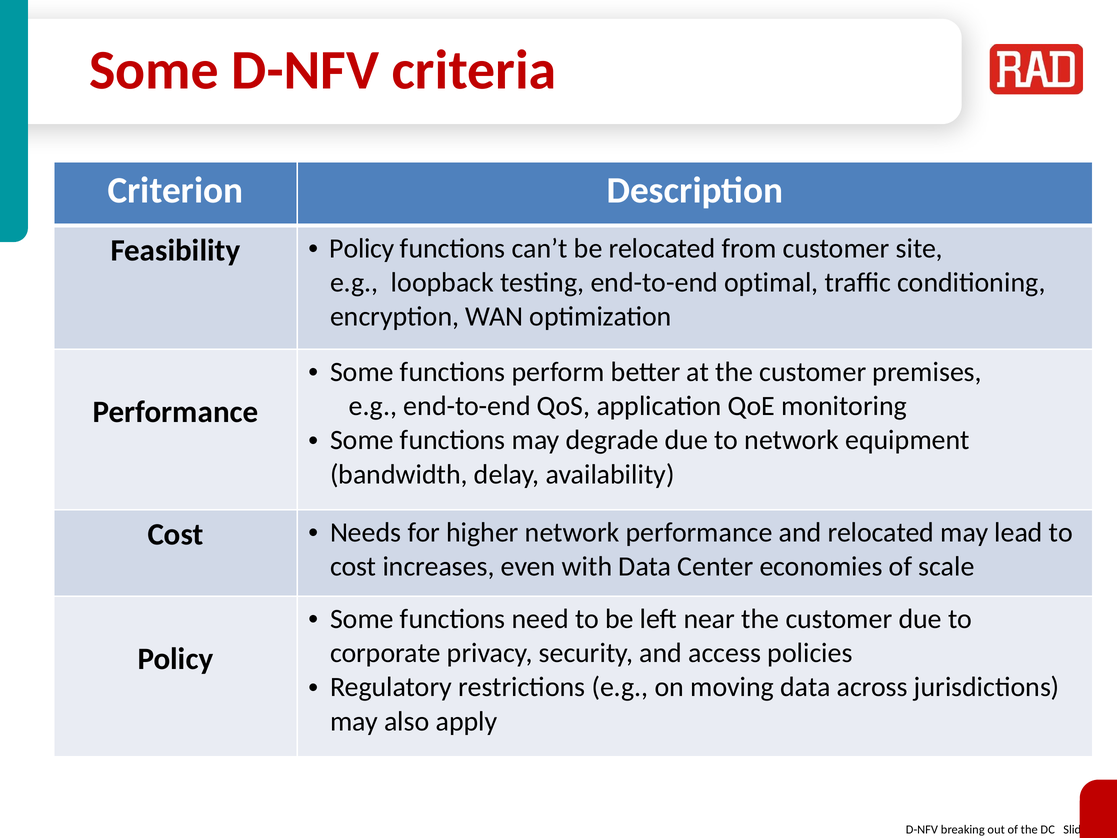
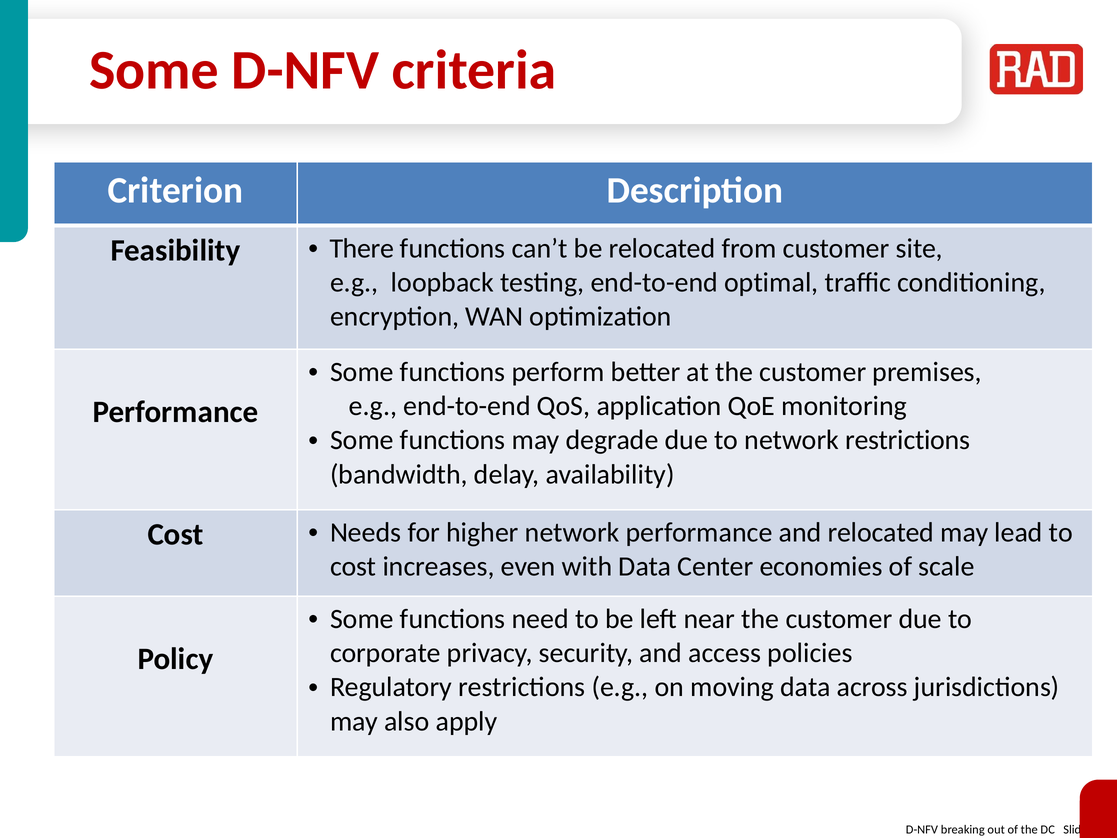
Policy at (362, 248): Policy -> There
network equipment: equipment -> restrictions
